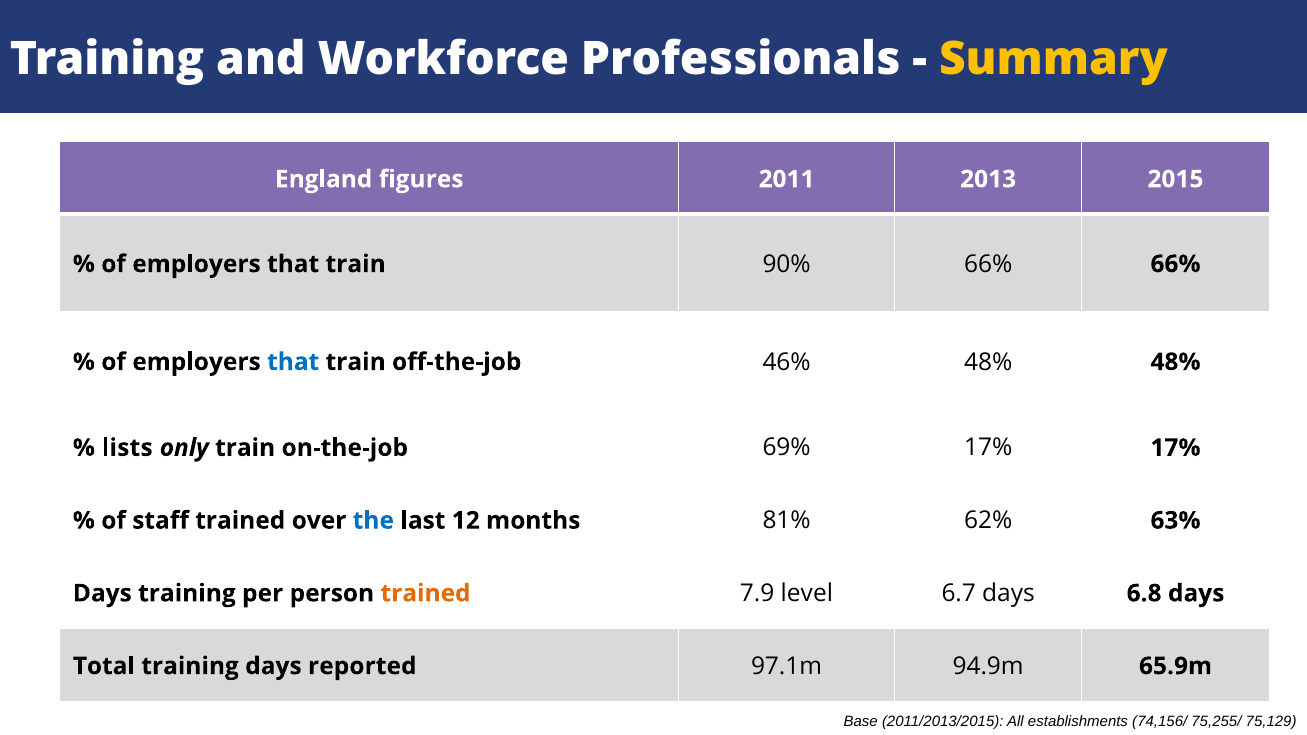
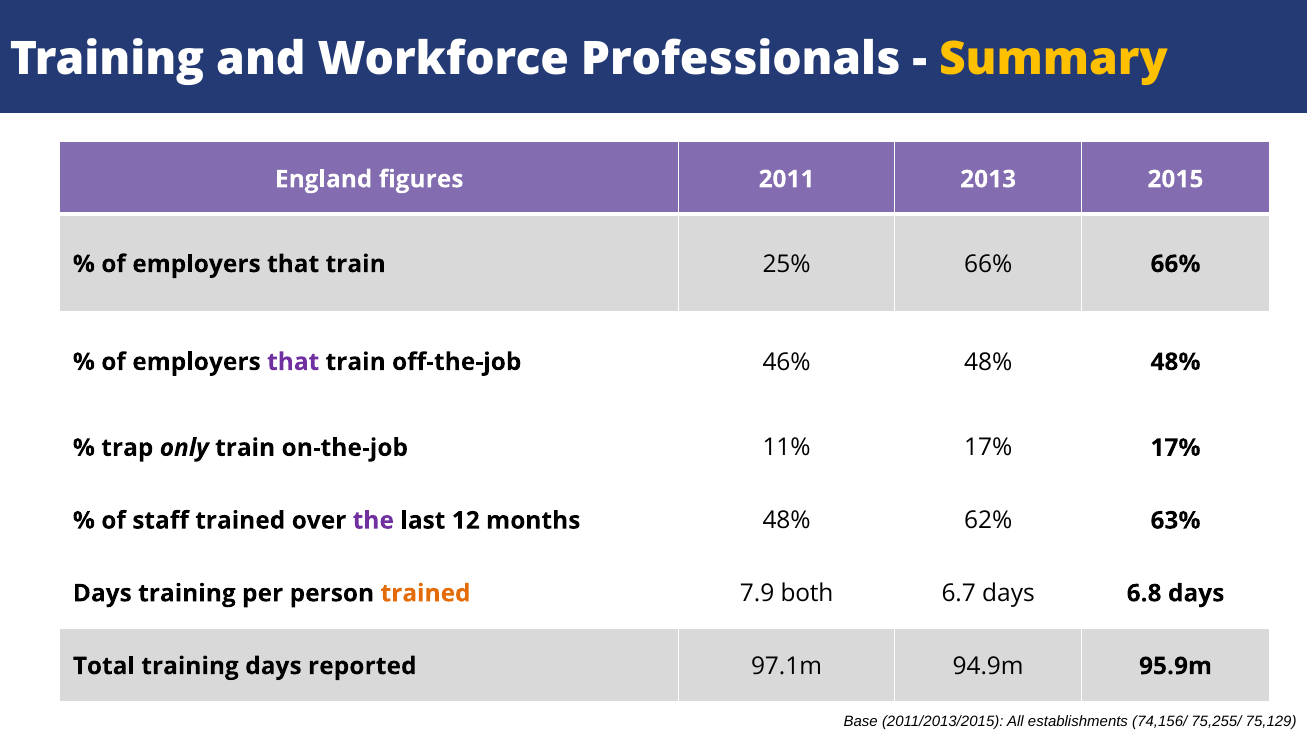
90%: 90% -> 25%
that at (293, 362) colour: blue -> purple
lists: lists -> trap
69%: 69% -> 11%
the colour: blue -> purple
months 81%: 81% -> 48%
level: level -> both
65.9m: 65.9m -> 95.9m
